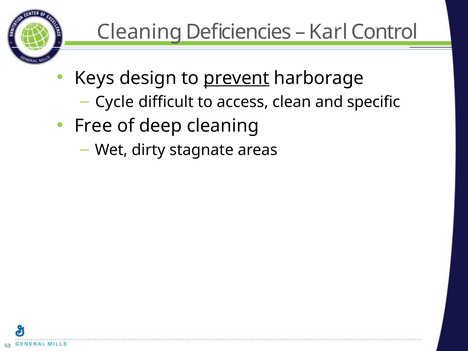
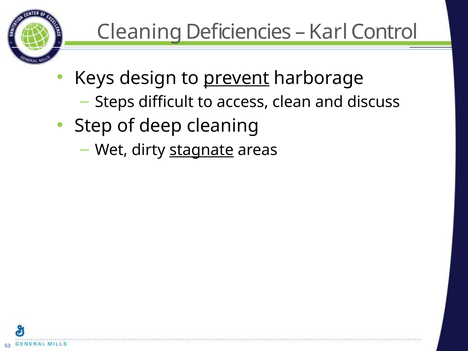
Cycle: Cycle -> Steps
specific: specific -> discuss
Free: Free -> Step
stagnate underline: none -> present
